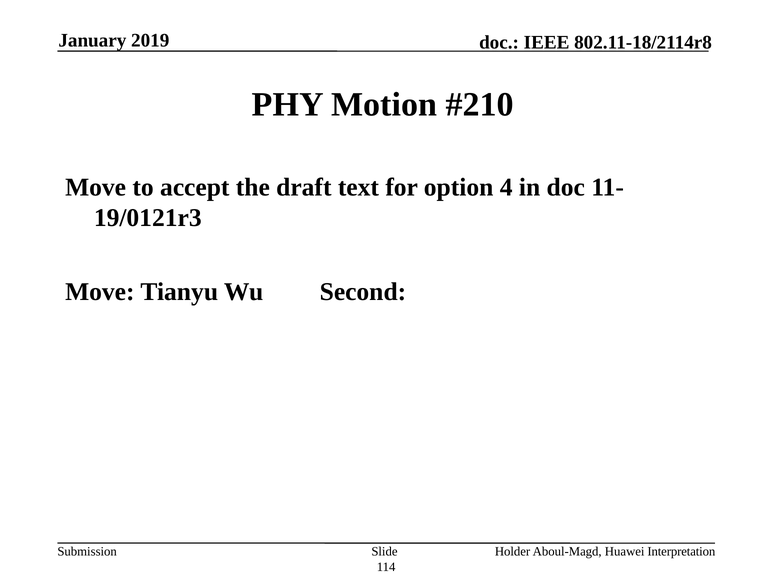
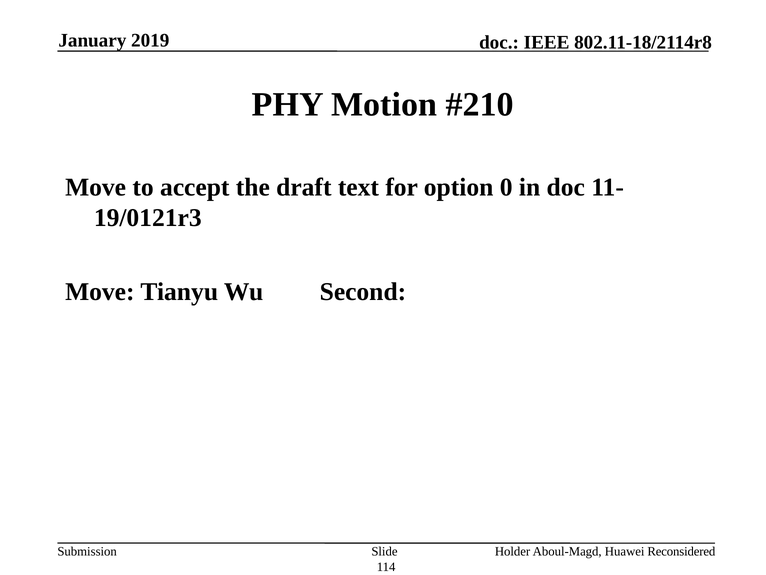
4: 4 -> 0
Interpretation: Interpretation -> Reconsidered
